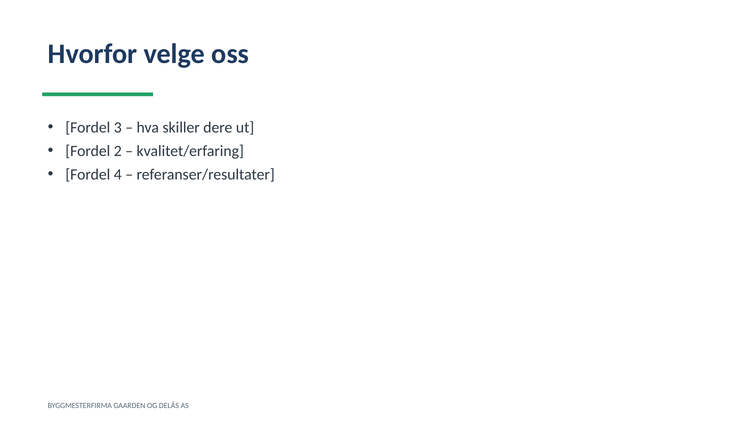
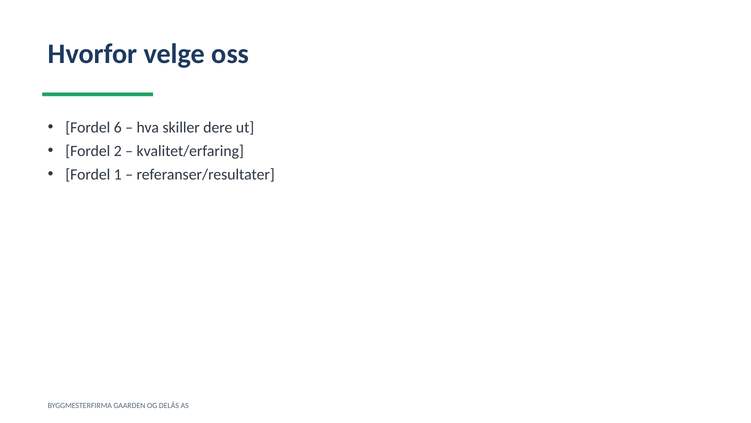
3: 3 -> 6
4: 4 -> 1
